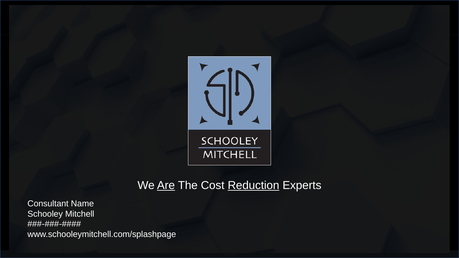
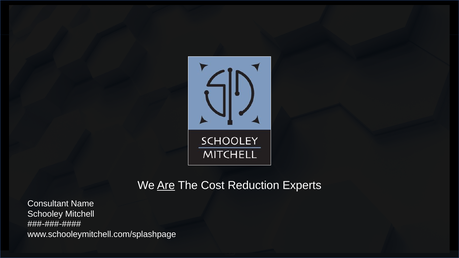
Reduction underline: present -> none
